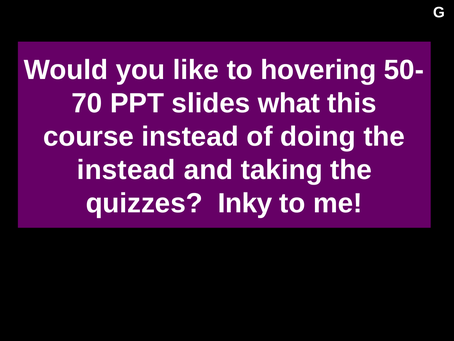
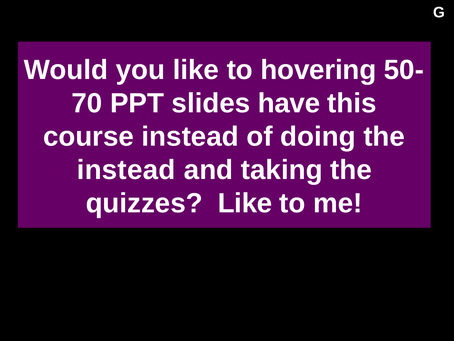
what: what -> have
quizzes Inky: Inky -> Like
